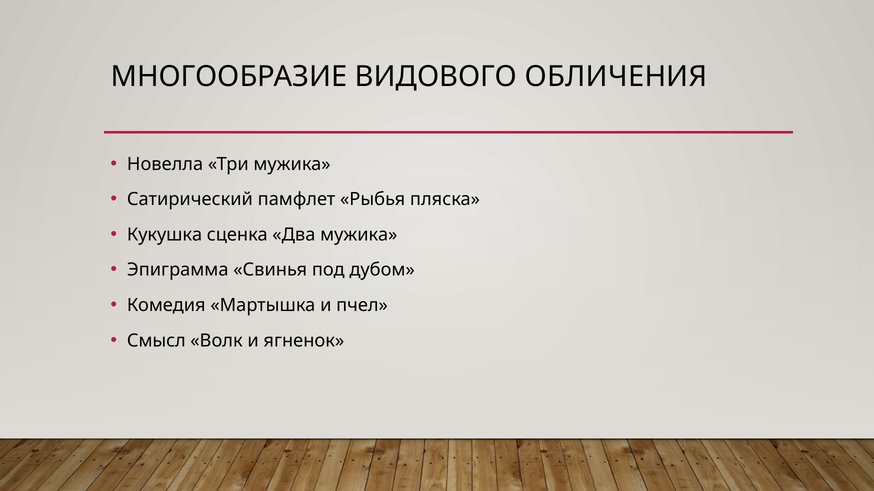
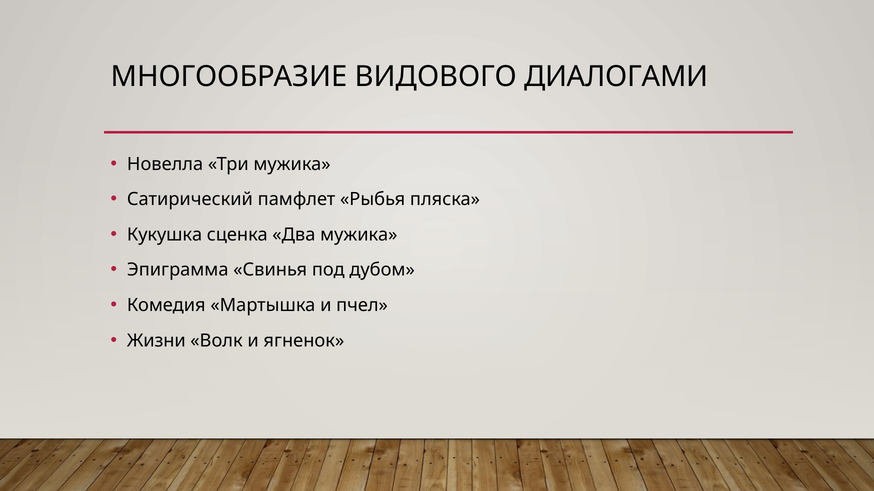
ОБЛИЧЕНИЯ: ОБЛИЧЕНИЯ -> ДИАЛОГАМИ
Смысл: Смысл -> Жизни
